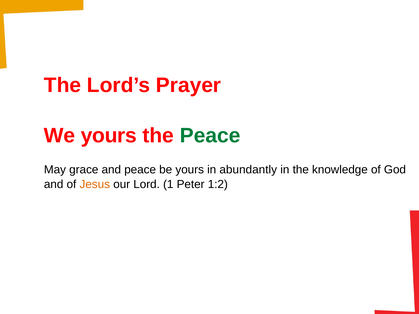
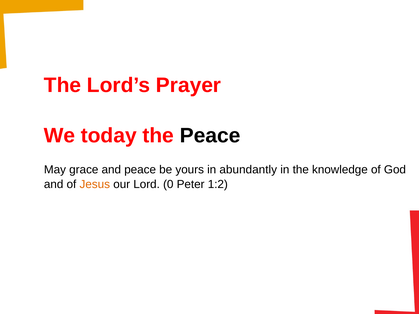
We yours: yours -> today
Peace at (210, 136) colour: green -> black
1: 1 -> 0
